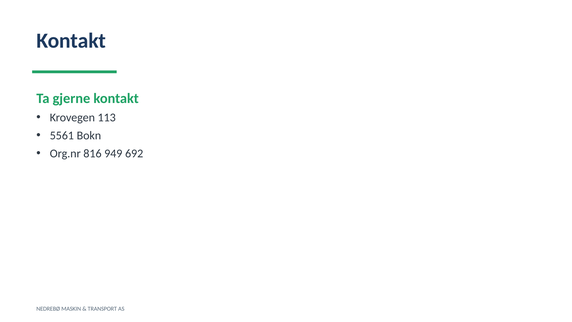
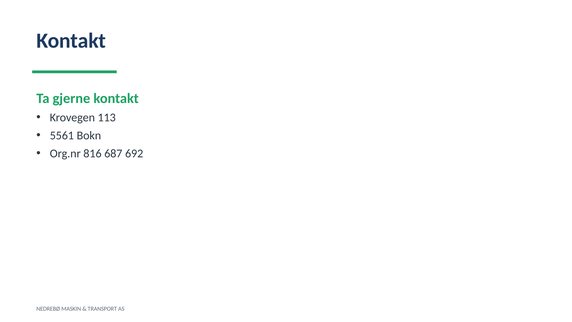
949: 949 -> 687
